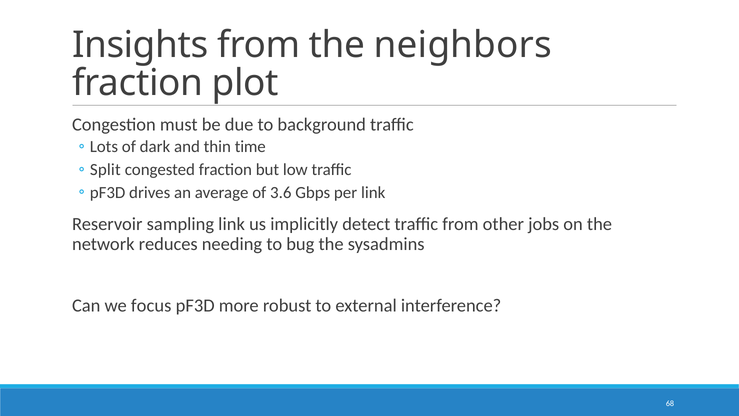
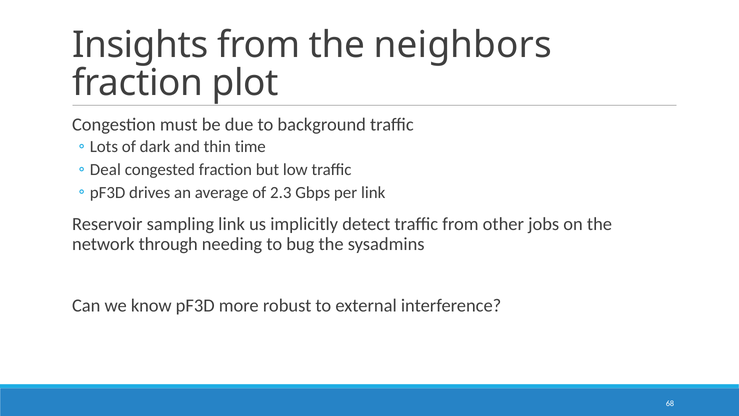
Split: Split -> Deal
3.6: 3.6 -> 2.3
reduces: reduces -> through
focus: focus -> know
